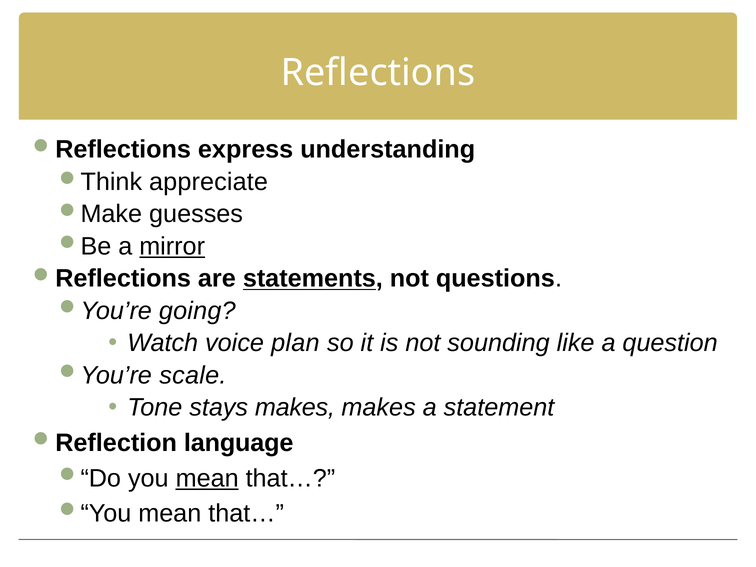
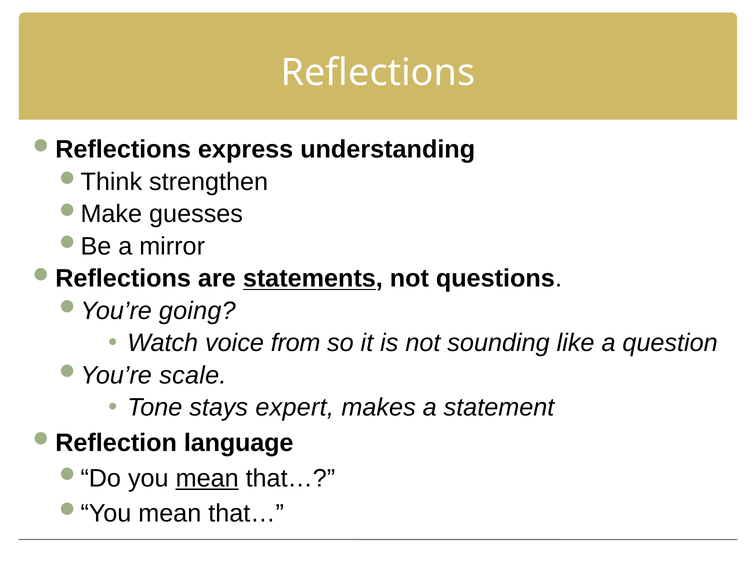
appreciate: appreciate -> strengthen
mirror underline: present -> none
plan: plan -> from
stays makes: makes -> expert
